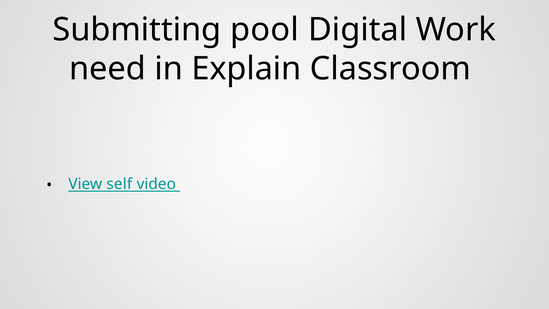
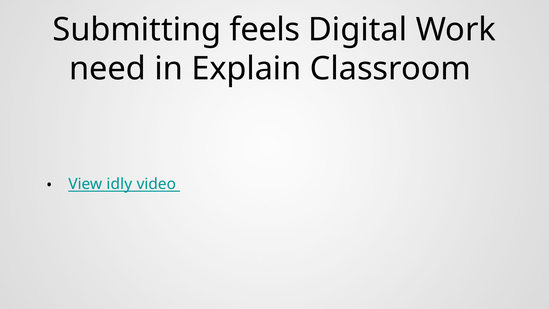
pool: pool -> feels
self: self -> idly
